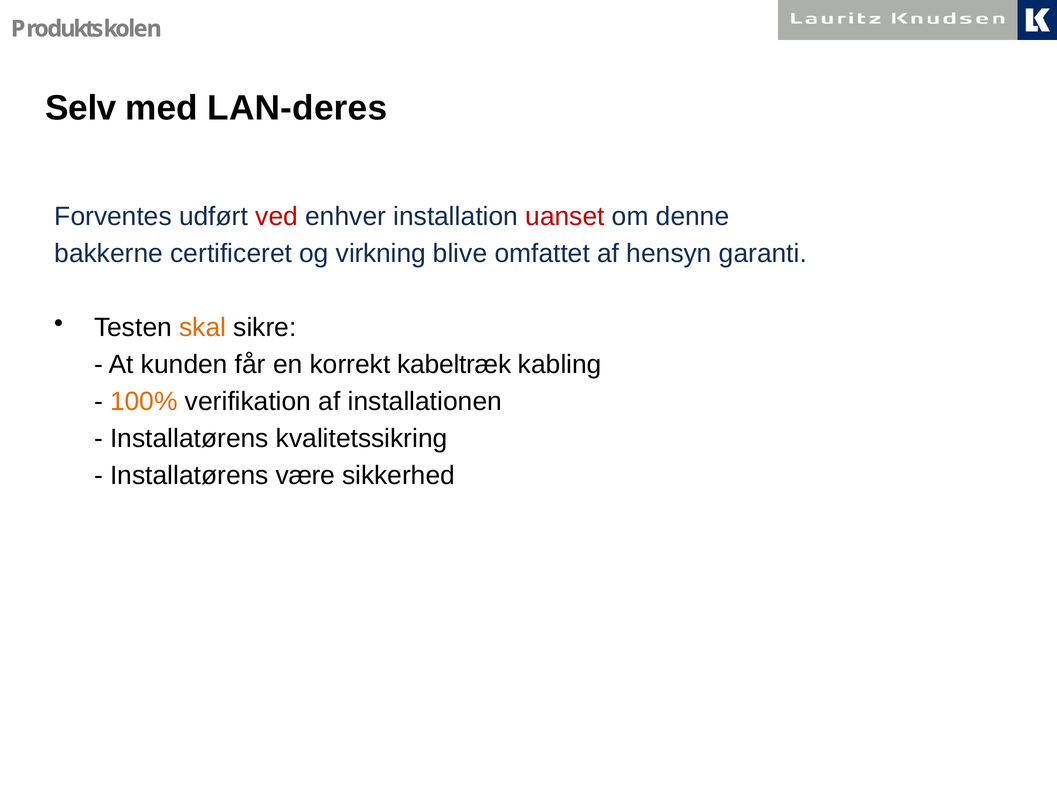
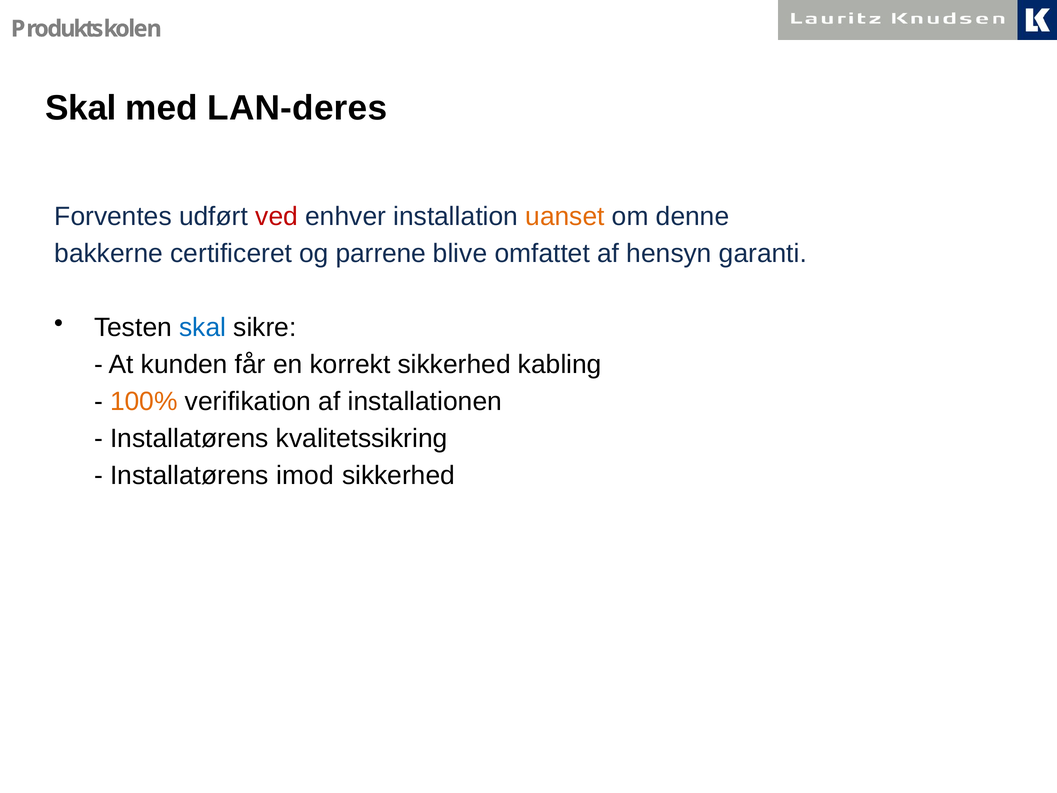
Selv at (81, 108): Selv -> Skal
uanset colour: red -> orange
virkning: virkning -> parrene
skal at (203, 328) colour: orange -> blue
korrekt kabeltræk: kabeltræk -> sikkerhed
være: være -> imod
